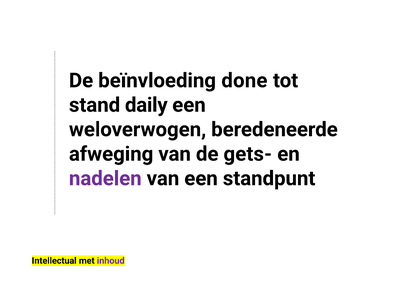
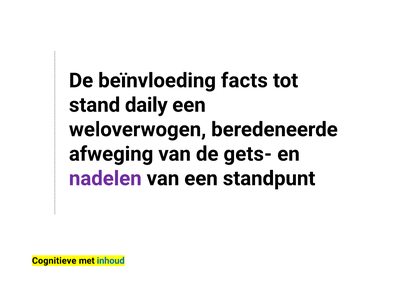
done: done -> facts
Intellectual: Intellectual -> Cognitieve
inhoud colour: purple -> blue
